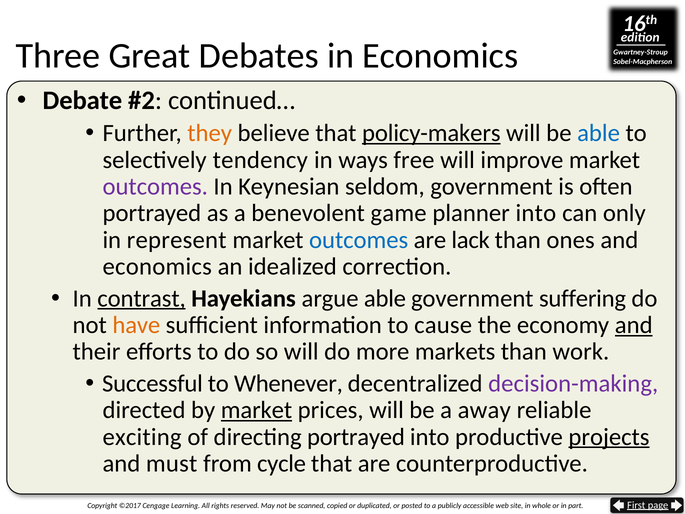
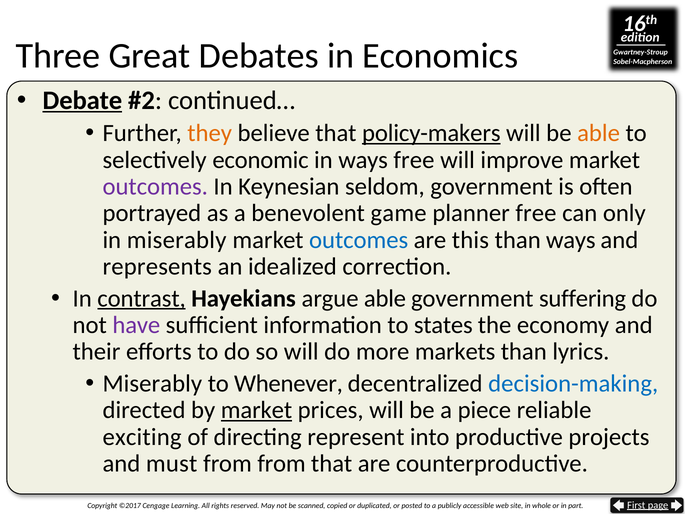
Debate underline: none -> present
able at (599, 133) colour: blue -> orange
tendency: tendency -> economic
planner into: into -> free
in represent: represent -> miserably
lack: lack -> this
than ones: ones -> ways
economics at (157, 267): economics -> represents
have colour: orange -> purple
cause: cause -> states
and at (634, 325) underline: present -> none
work: work -> lyrics
Successful at (152, 383): Successful -> Miserably
decision-making colour: purple -> blue
away: away -> piece
directing portrayed: portrayed -> represent
projects underline: present -> none
from cycle: cycle -> from
